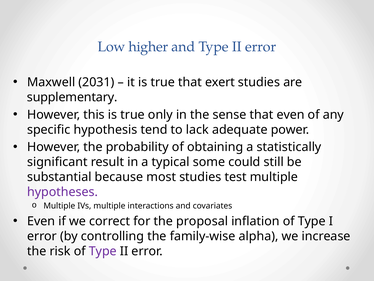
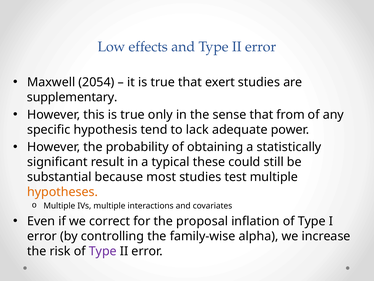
higher: higher -> effects
2031: 2031 -> 2054
that even: even -> from
some: some -> these
hypotheses colour: purple -> orange
